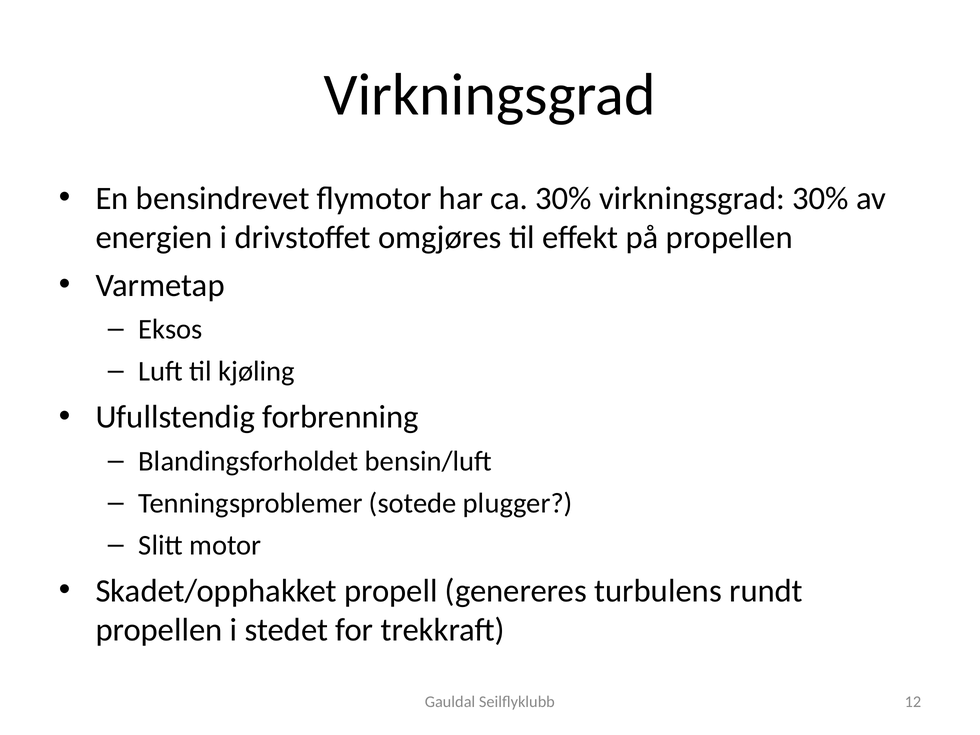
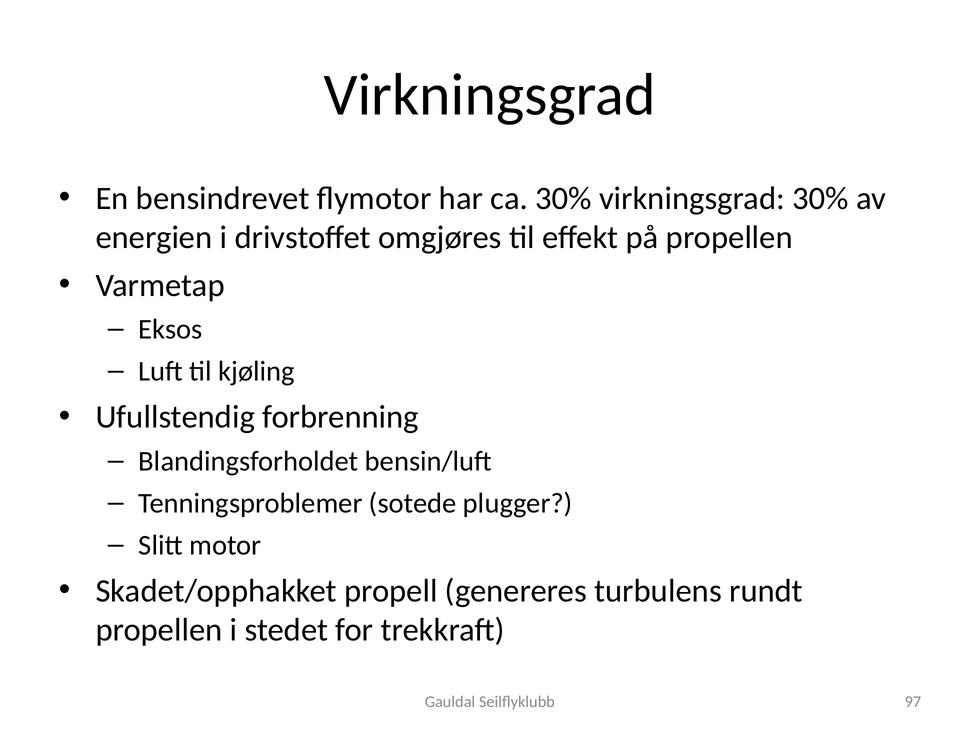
12: 12 -> 97
